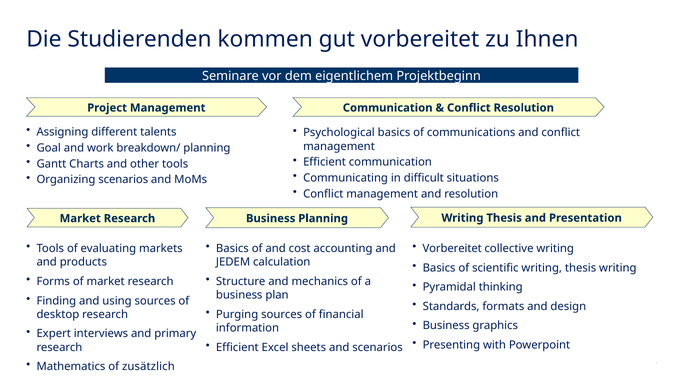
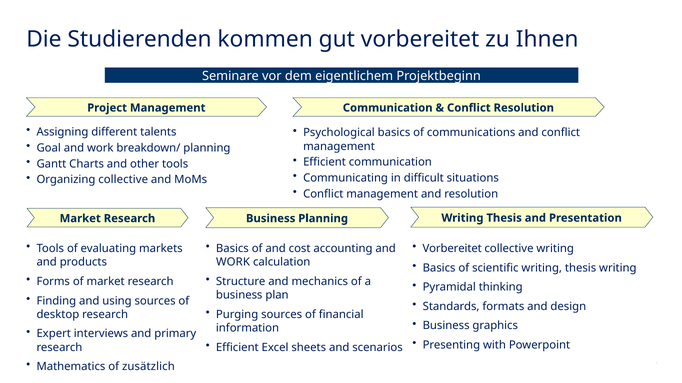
Organizing scenarios: scenarios -> collective
JEDEM at (233, 263): JEDEM -> WORK
